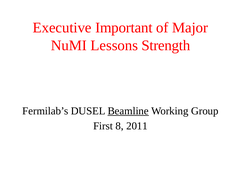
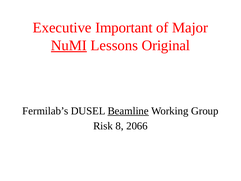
NuMI underline: none -> present
Strength: Strength -> Original
First: First -> Risk
2011: 2011 -> 2066
